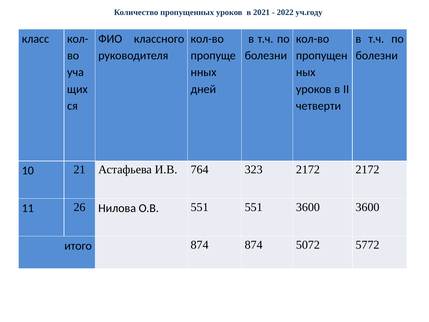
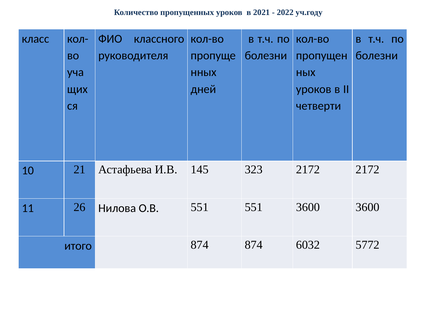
764: 764 -> 145
5072: 5072 -> 6032
